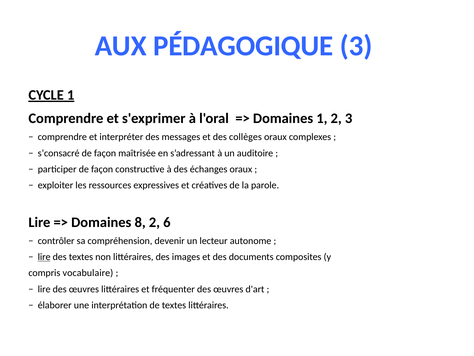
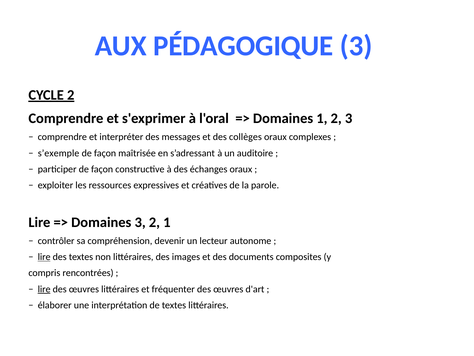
CYCLE 1: 1 -> 2
s’consacré: s’consacré -> s’exemple
Domaines 8: 8 -> 3
2 6: 6 -> 1
vocabulaire: vocabulaire -> rencontrées
lire at (44, 289) underline: none -> present
